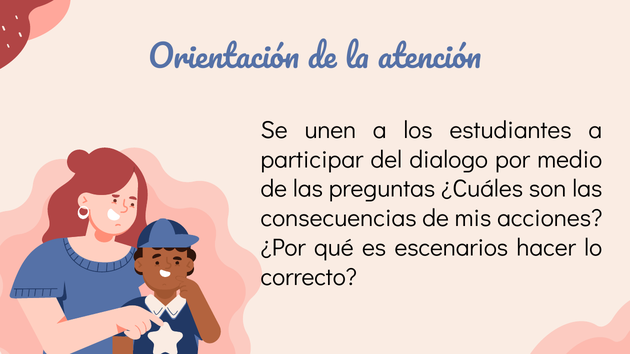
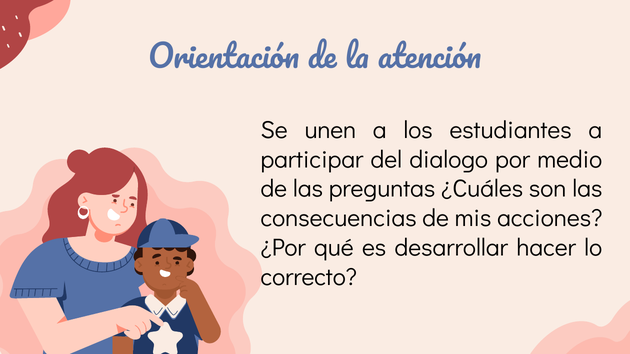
escenarios: escenarios -> desarrollar
